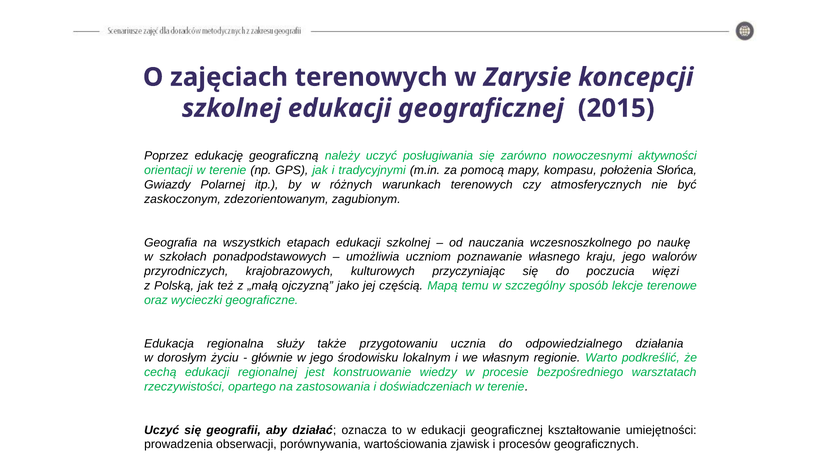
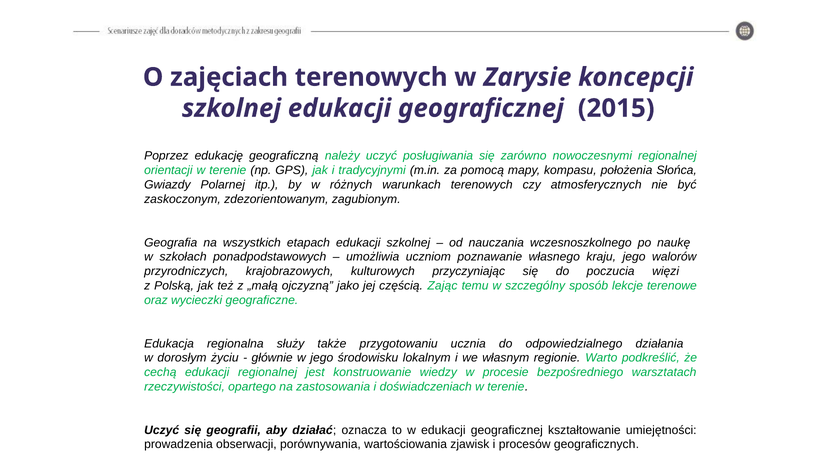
nowoczesnymi aktywności: aktywności -> regionalnej
Mapą: Mapą -> Zając
